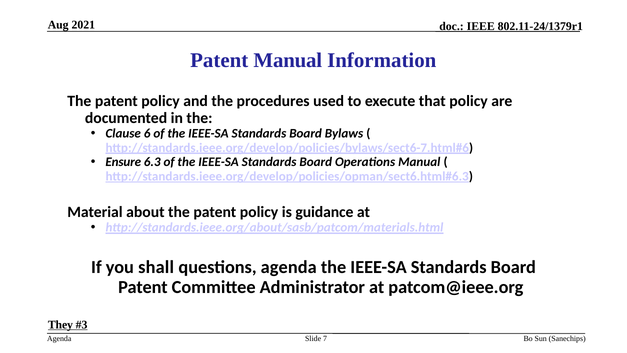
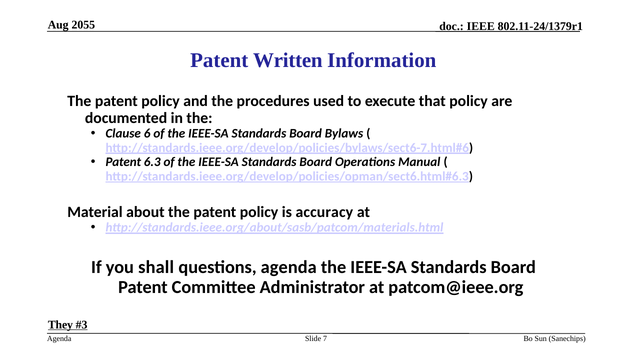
2021: 2021 -> 2055
Patent Manual: Manual -> Written
Ensure at (123, 162): Ensure -> Patent
guidance: guidance -> accuracy
